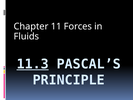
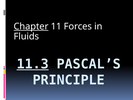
Chapter underline: none -> present
